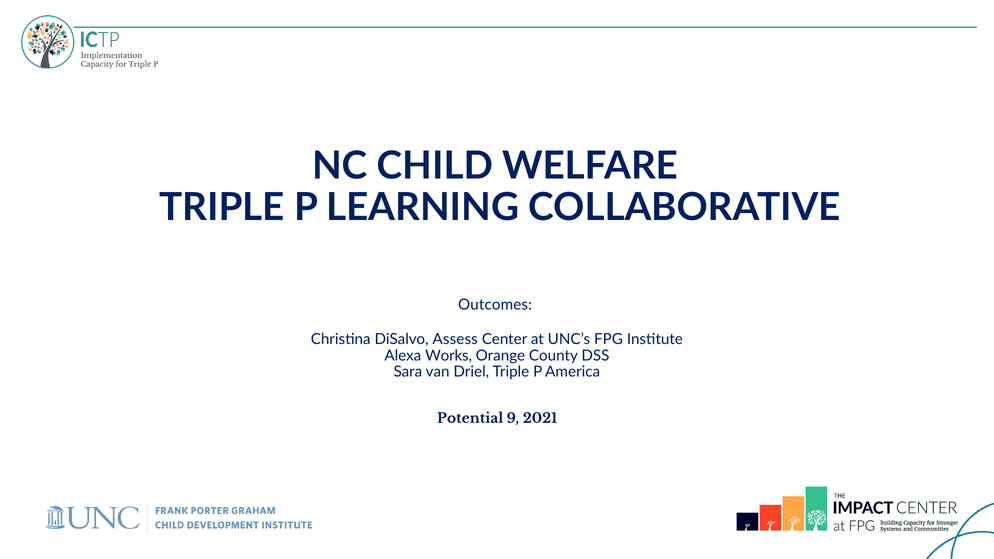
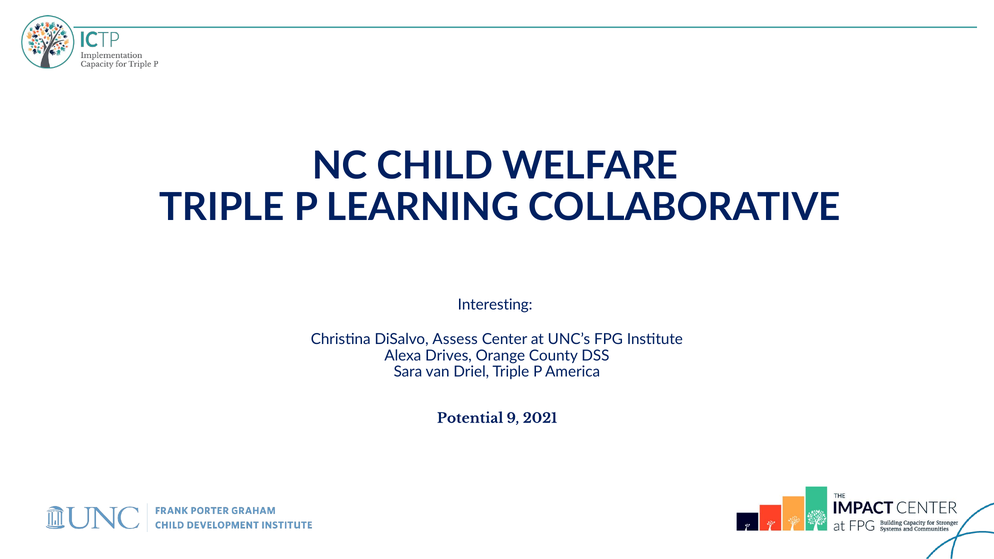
Outcomes: Outcomes -> Interesting
Works: Works -> Drives
